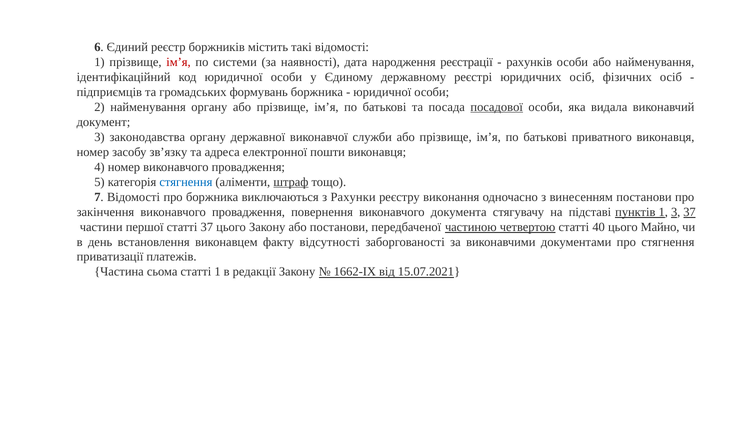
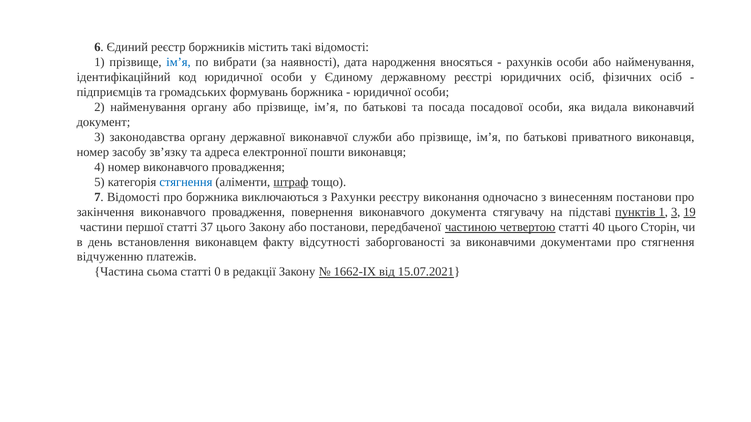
ім’я at (179, 62) colour: red -> blue
системи: системи -> вибрати
реєстрації: реєстрації -> вносяться
посадової underline: present -> none
3 37: 37 -> 19
Майно: Майно -> Сторін
приватизації: приватизації -> відчуженню
статті 1: 1 -> 0
